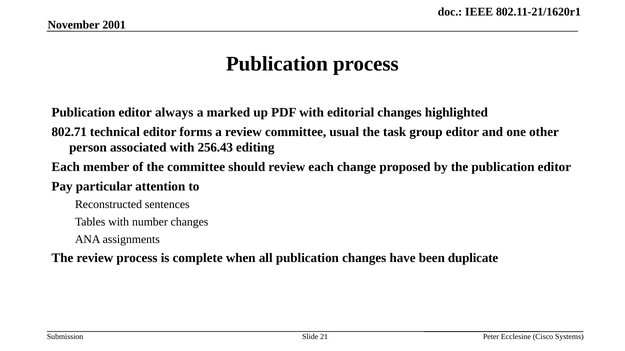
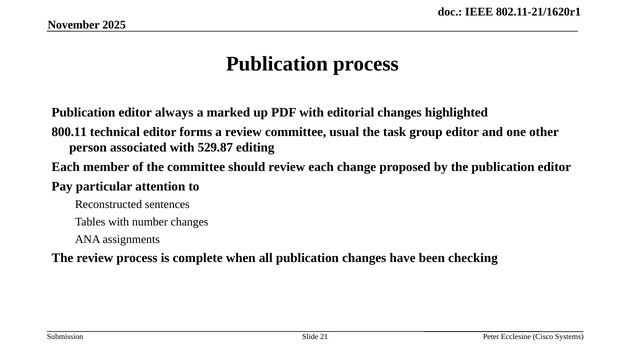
2001: 2001 -> 2025
802.71: 802.71 -> 800.11
256.43: 256.43 -> 529.87
duplicate: duplicate -> checking
